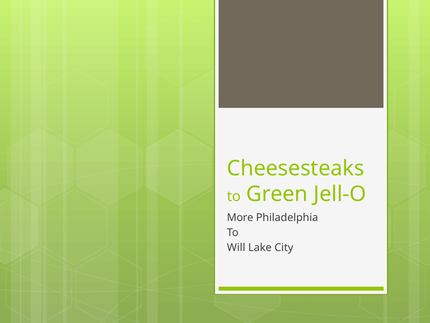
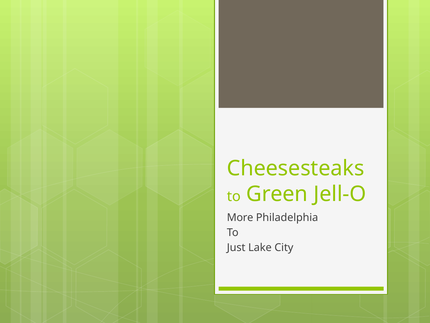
Will: Will -> Just
